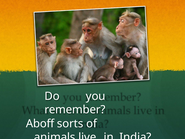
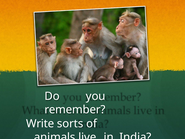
Aboff: Aboff -> Write
